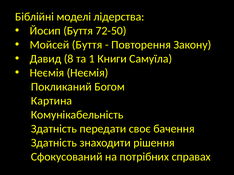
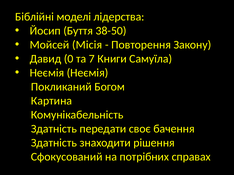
72-50: 72-50 -> 38-50
Мойсей Буття: Буття -> Місія
8: 8 -> 0
1: 1 -> 7
